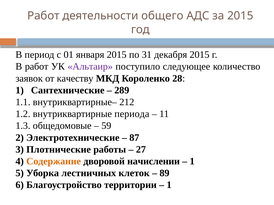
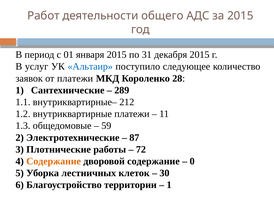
В работ: работ -> услуг
Альтаир colour: purple -> blue
от качеству: качеству -> платежи
внутриквартирные периода: периода -> платежи
27: 27 -> 72
дворовой начислении: начислении -> содержание
1 at (192, 162): 1 -> 0
89: 89 -> 30
